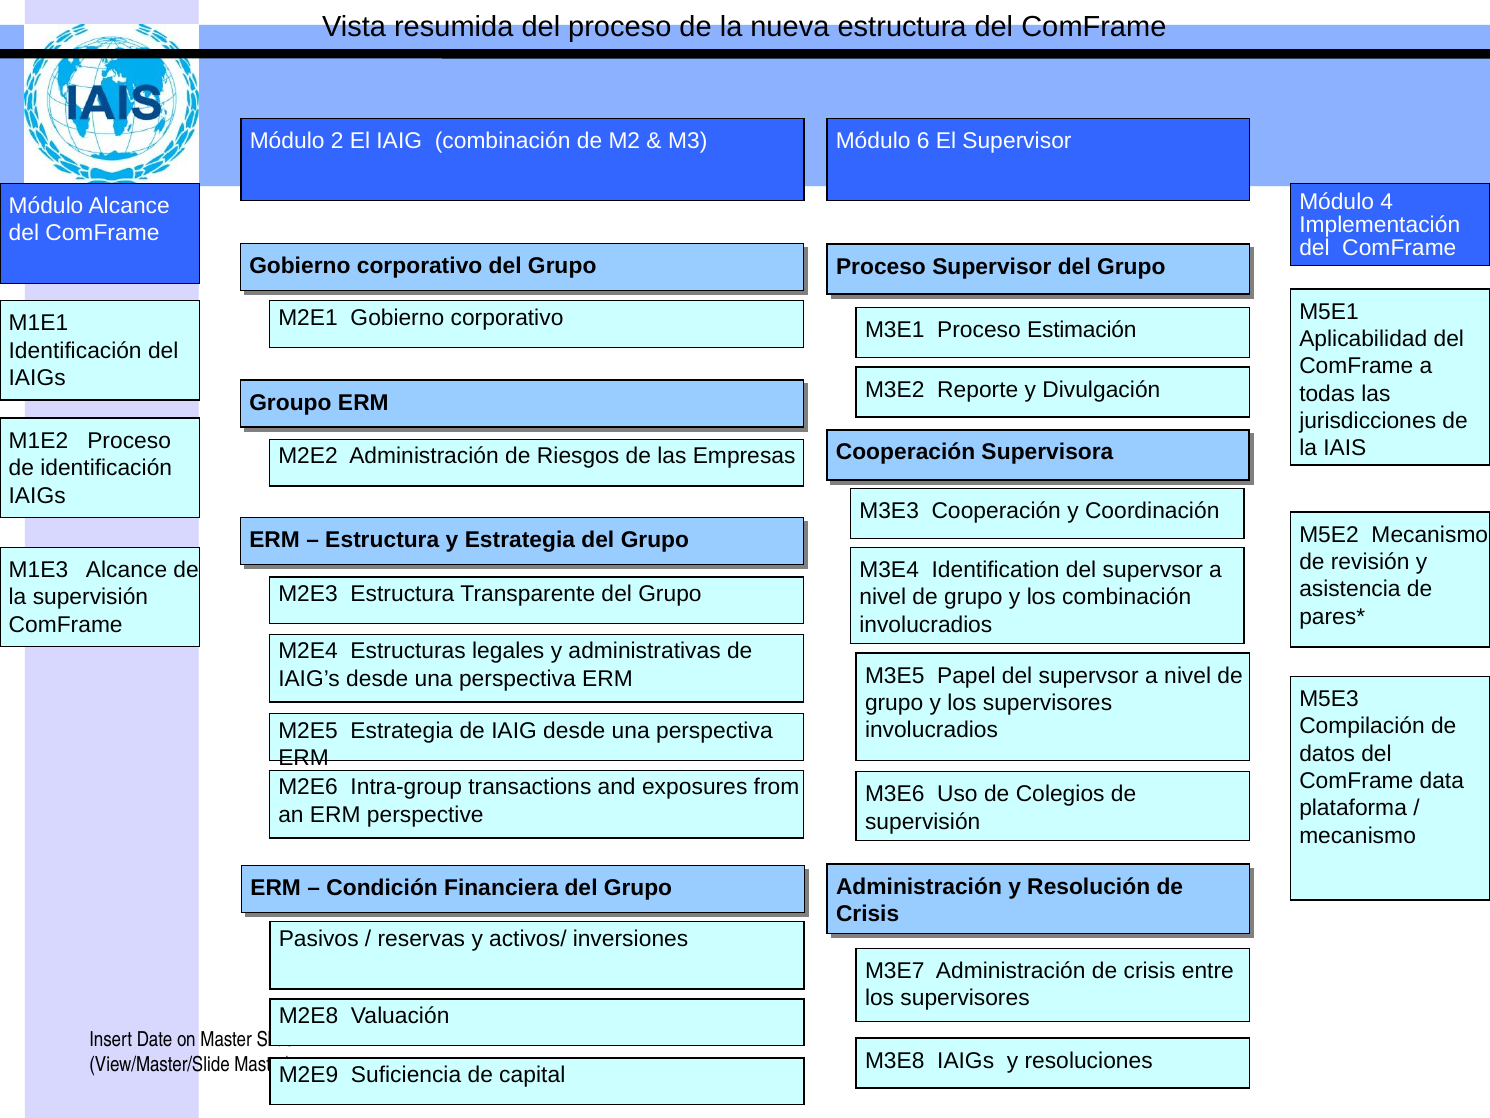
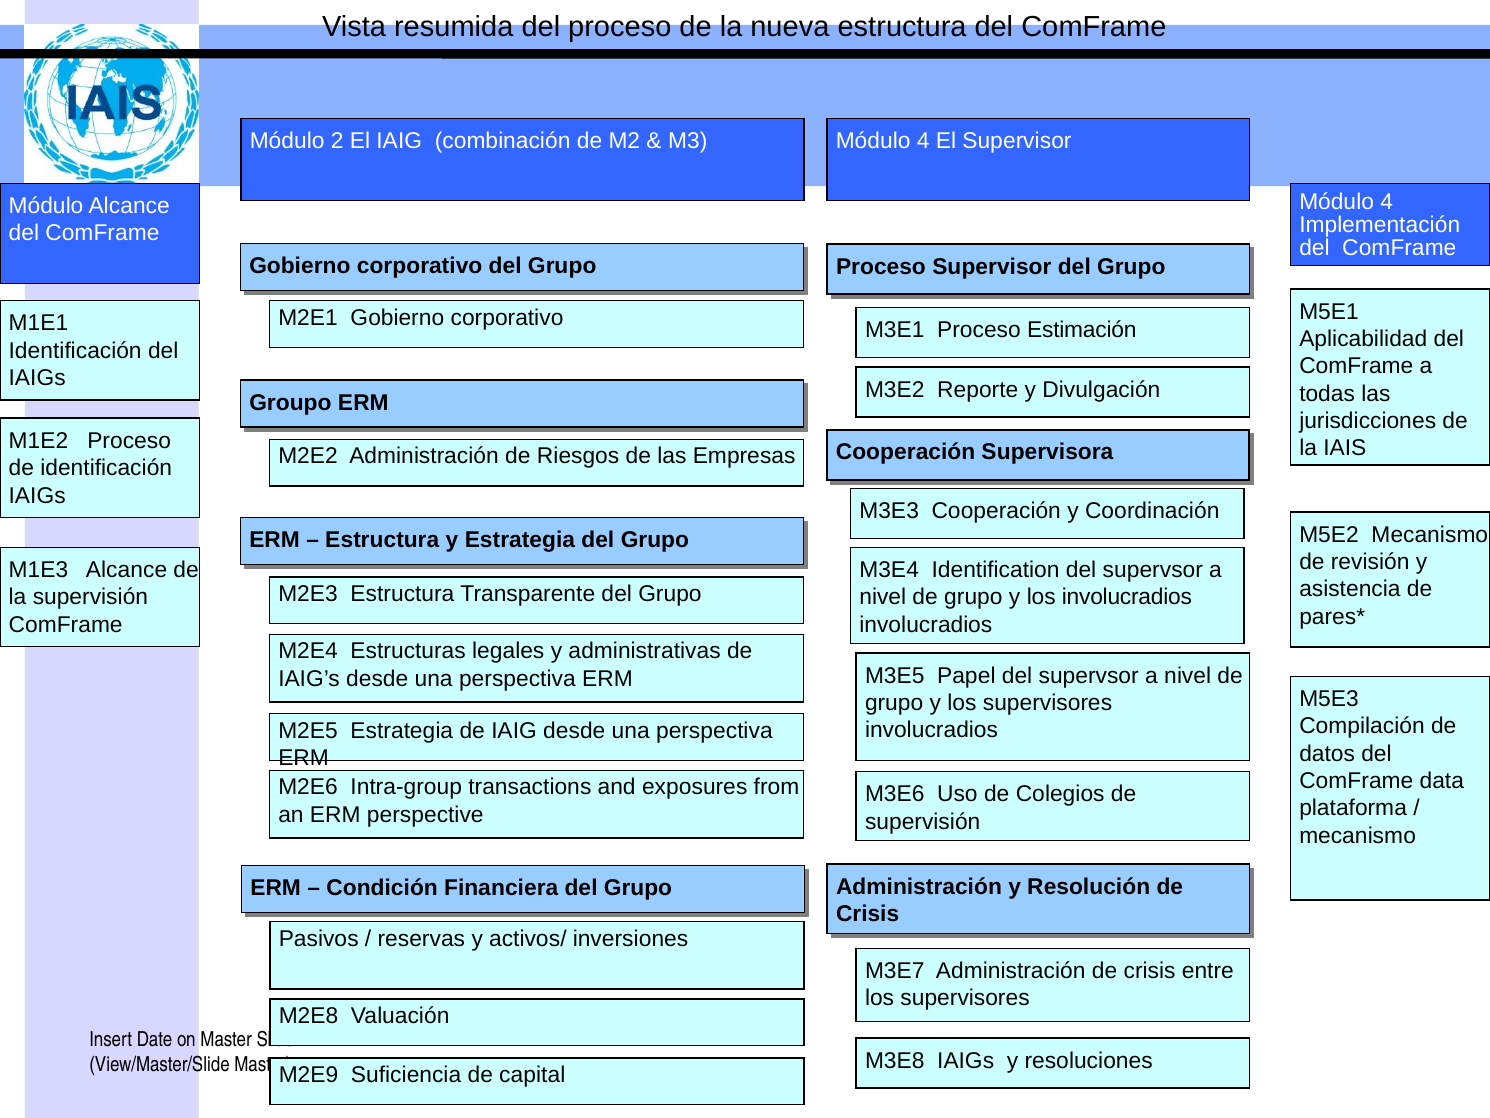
M3 Módulo 6: 6 -> 4
los combinación: combinación -> involucradios
